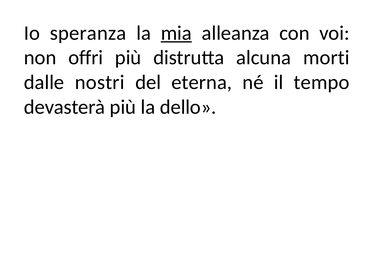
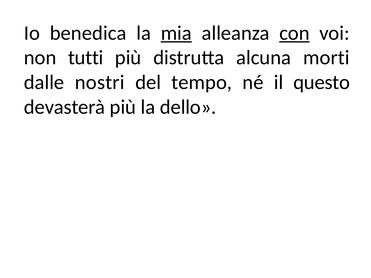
speranza: speranza -> benedica
con underline: none -> present
offri: offri -> tutti
eterna: eterna -> tempo
tempo: tempo -> questo
